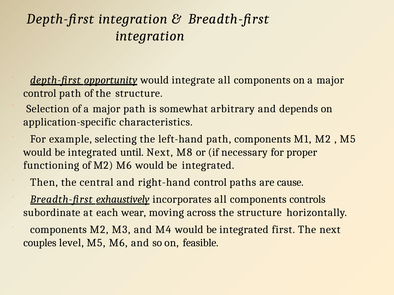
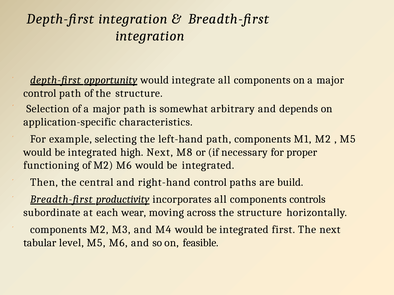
until: until -> high
cause: cause -> build
exhaustively: exhaustively -> productivity
couples: couples -> tabular
